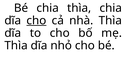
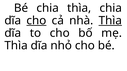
Thìa at (110, 21) underline: none -> present
